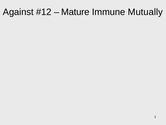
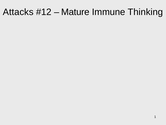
Against: Against -> Attacks
Mutually: Mutually -> Thinking
